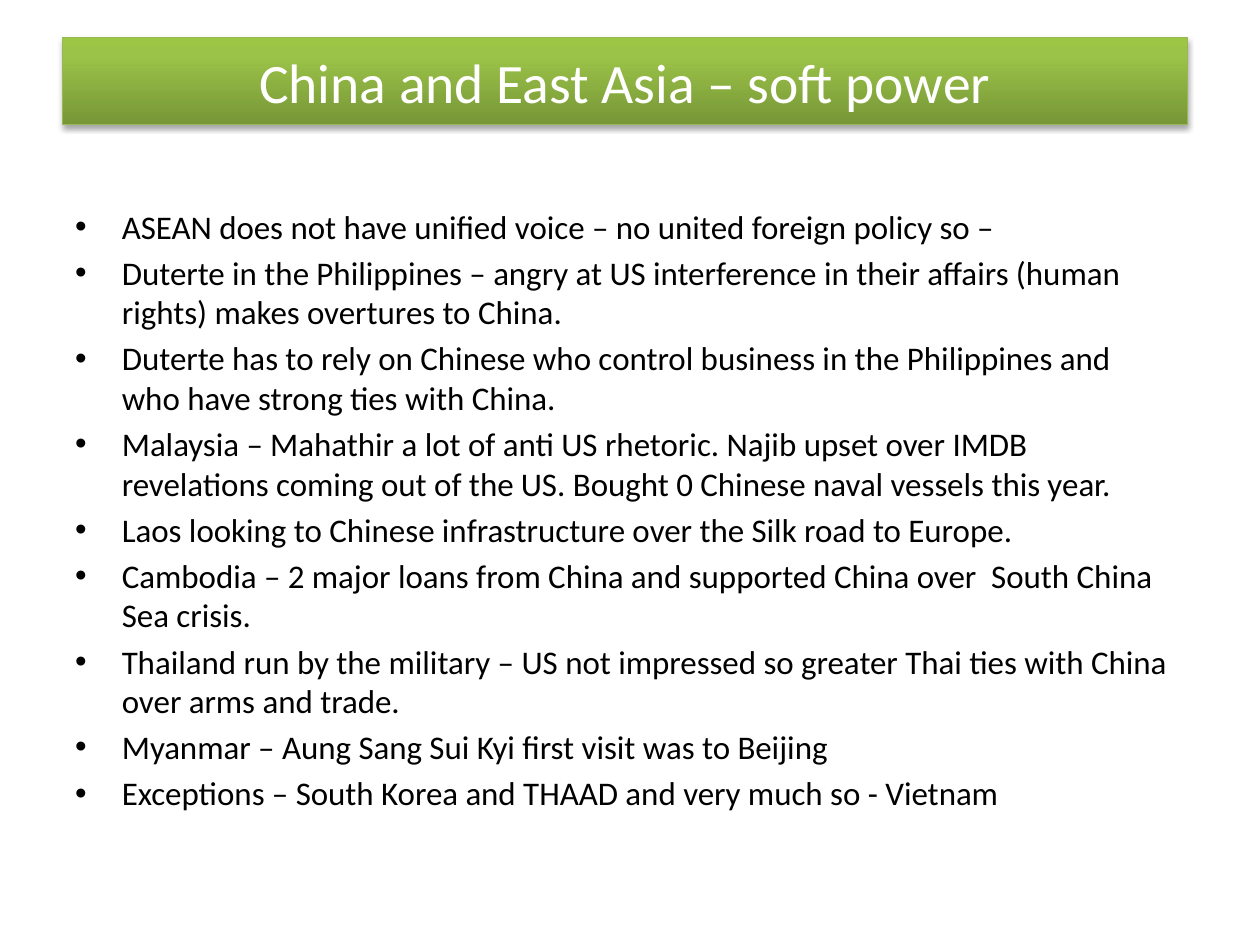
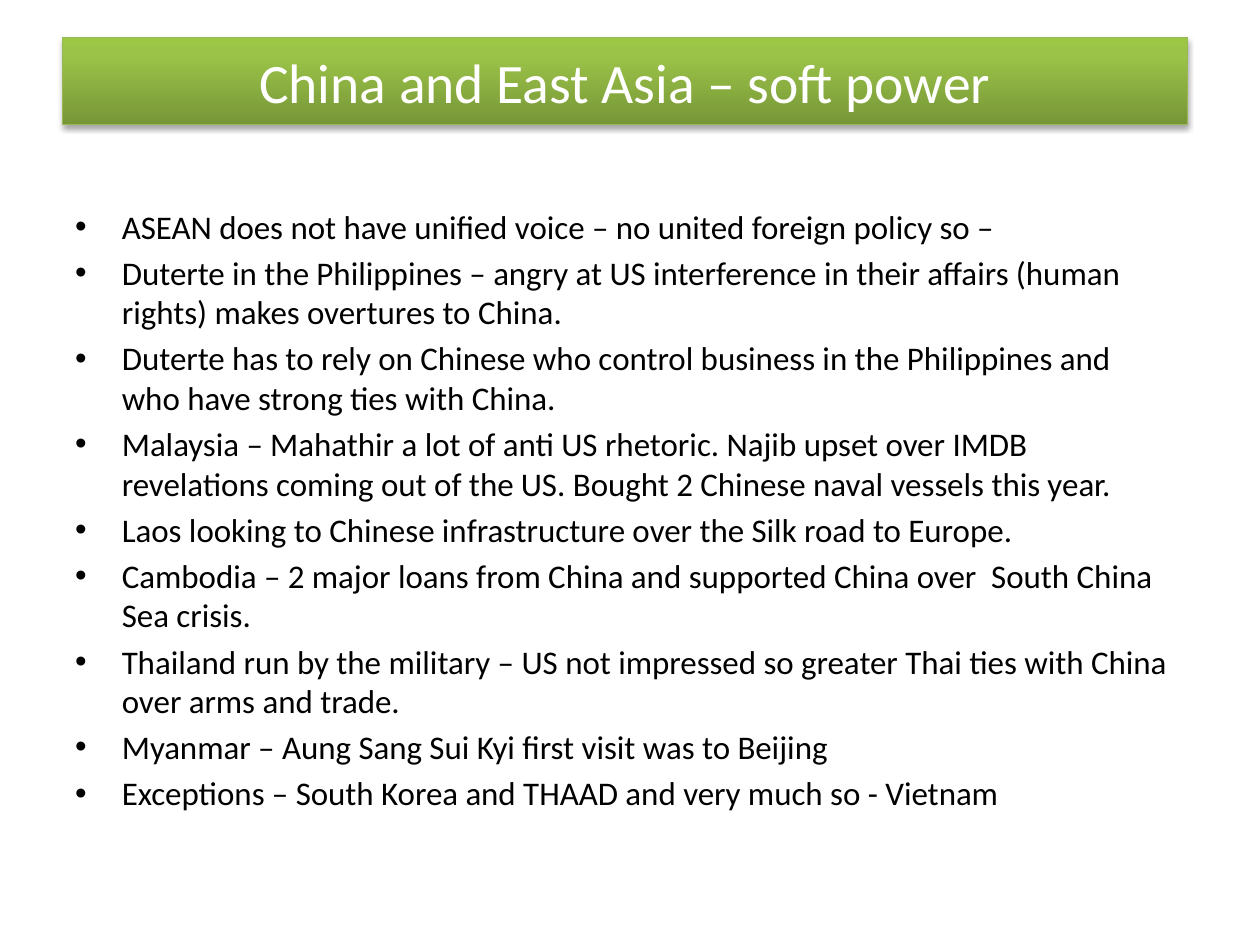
Bought 0: 0 -> 2
